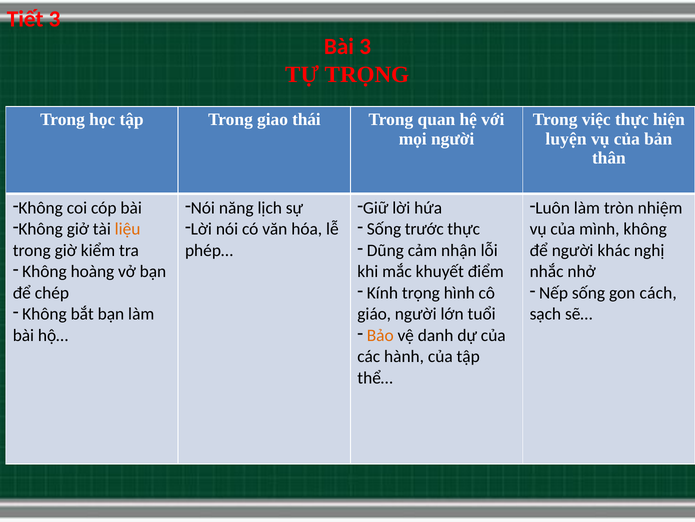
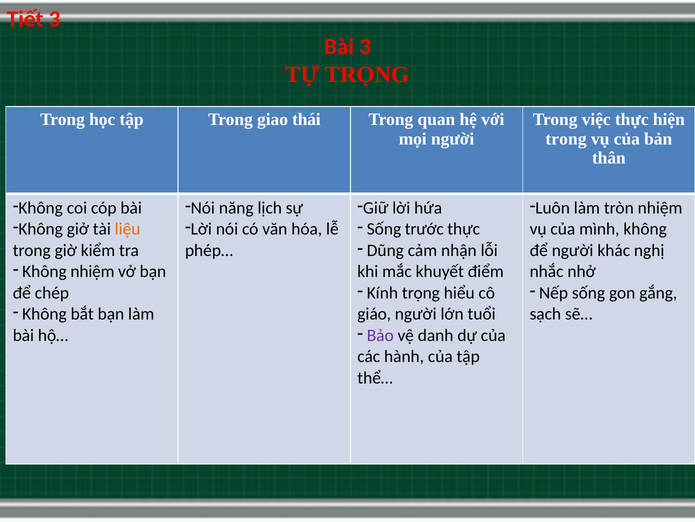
luyện at (566, 139): luyện -> trong
Không hoàng: hoàng -> nhiệm
hình: hình -> hiểu
cách: cách -> gắng
Bảo colour: orange -> purple
